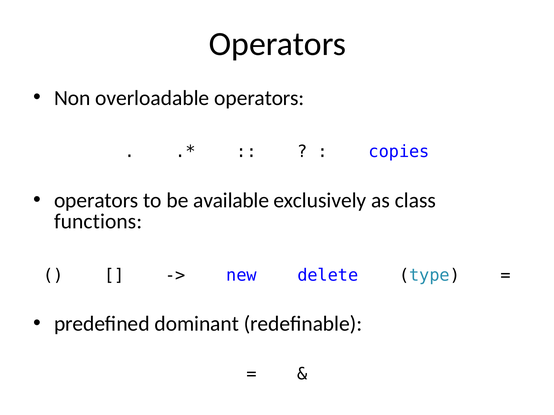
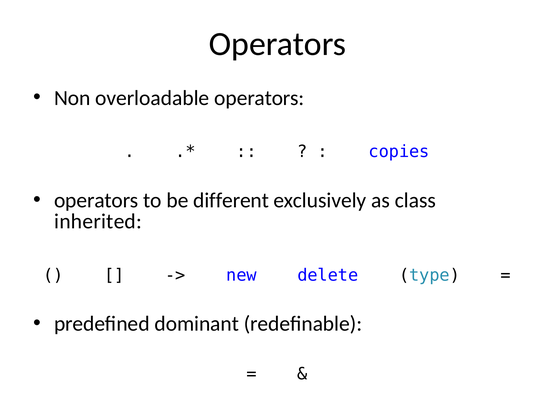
available: available -> different
functions: functions -> inherited
